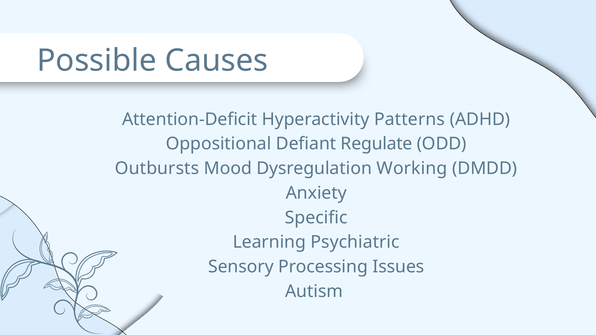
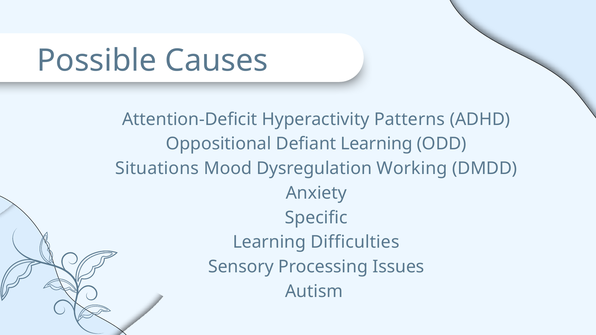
Defiant Regulate: Regulate -> Learning
Outbursts: Outbursts -> Situations
Psychiatric: Psychiatric -> Difficulties
